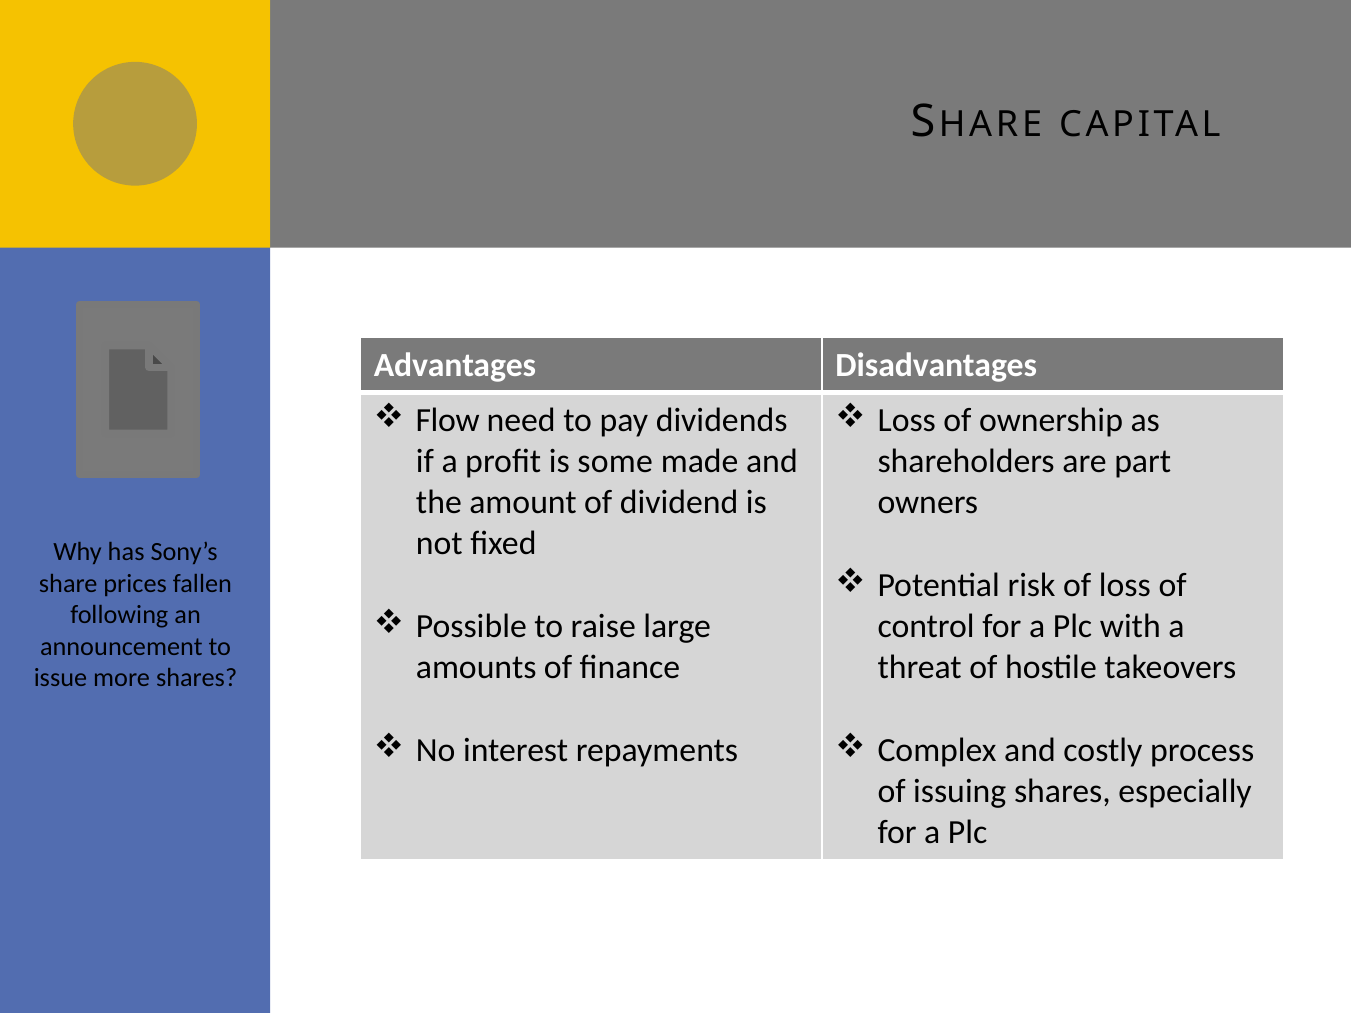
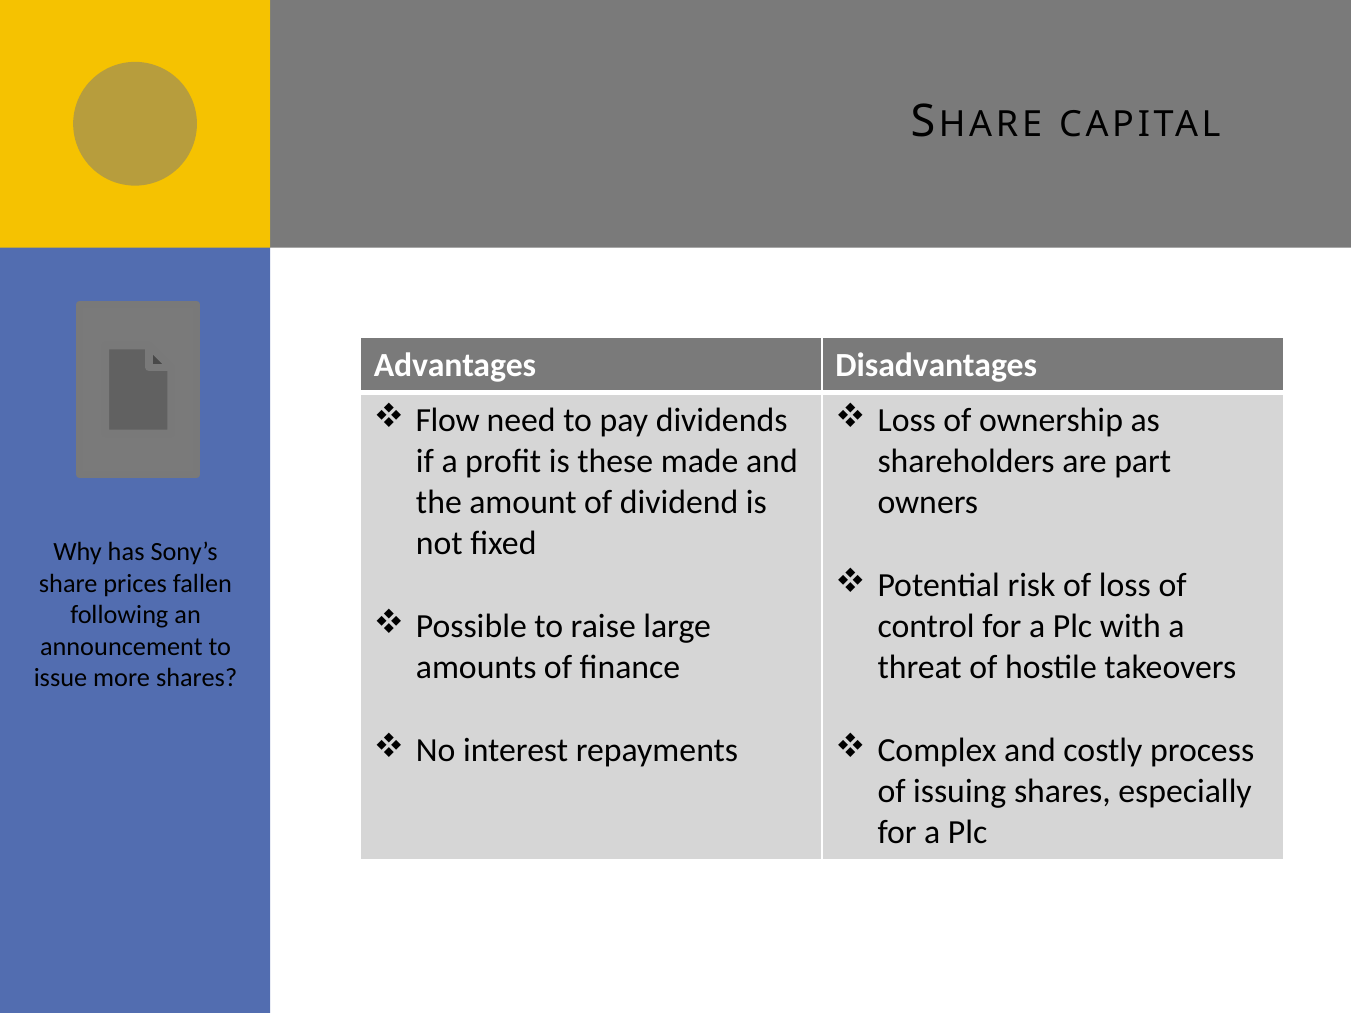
some: some -> these
